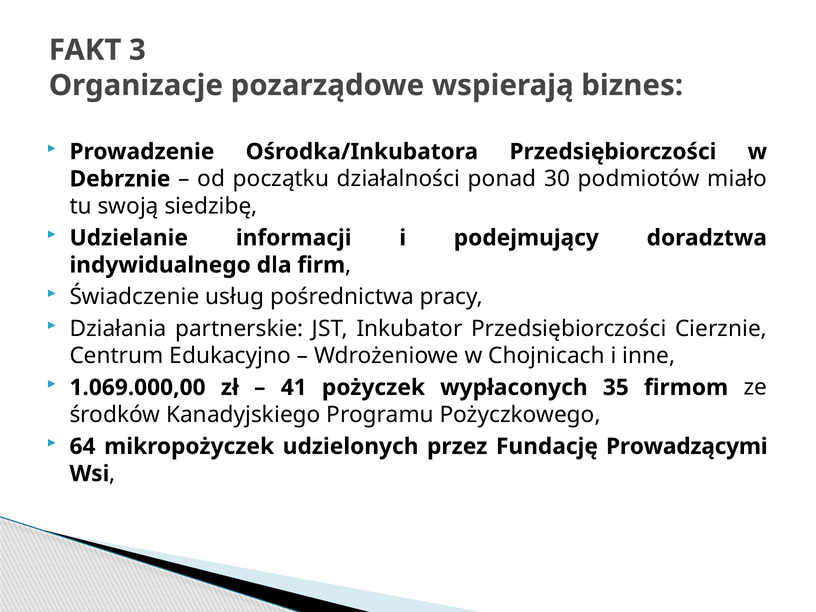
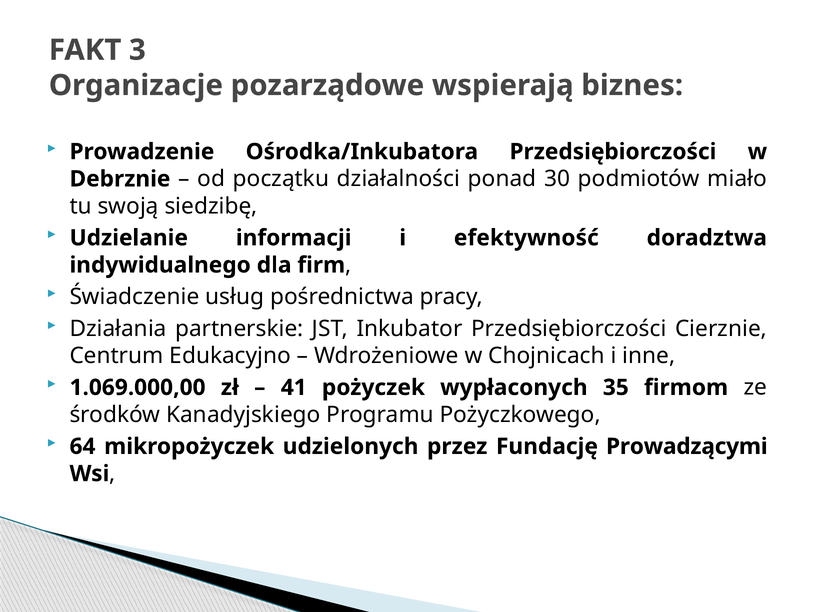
podejmujący: podejmujący -> efektywność
